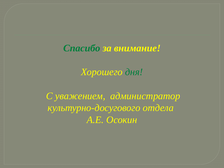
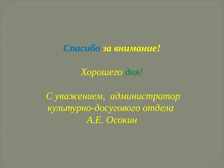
Спасибо colour: green -> blue
